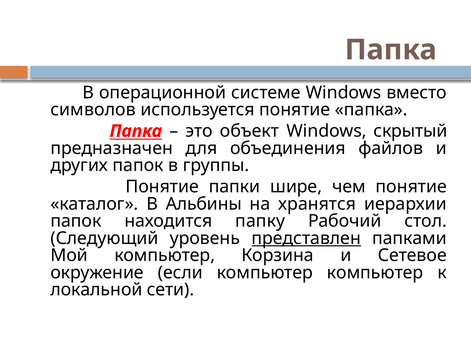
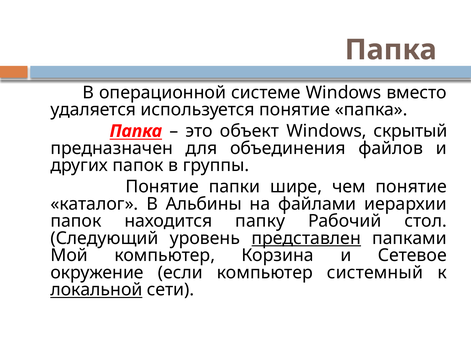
символов: символов -> удаляется
хранятся: хранятся -> файлами
компьютер компьютер: компьютер -> системный
локальной underline: none -> present
